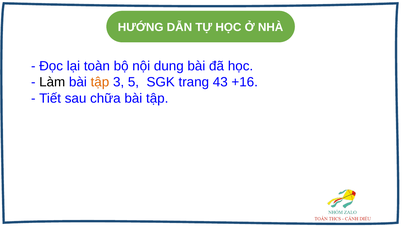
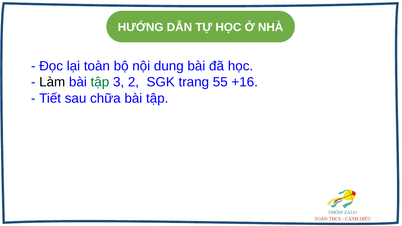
tập at (100, 82) colour: orange -> green
5: 5 -> 2
43: 43 -> 55
